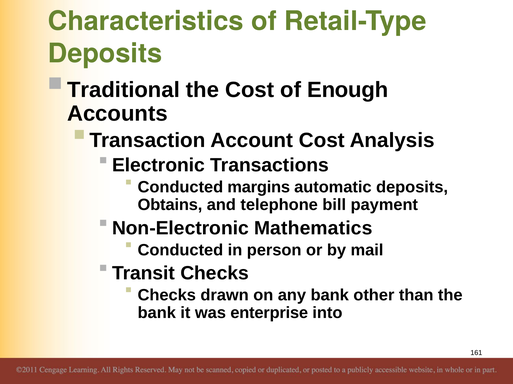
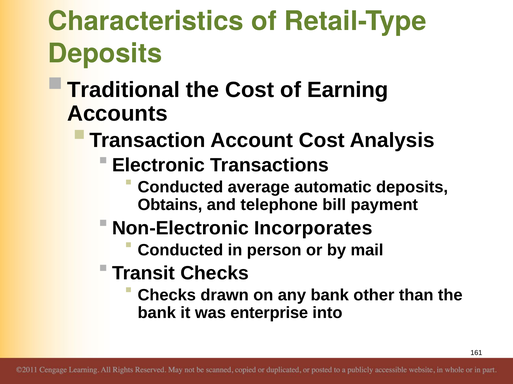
Enough: Enough -> Earning
margins: margins -> average
Mathematics: Mathematics -> Incorporates
